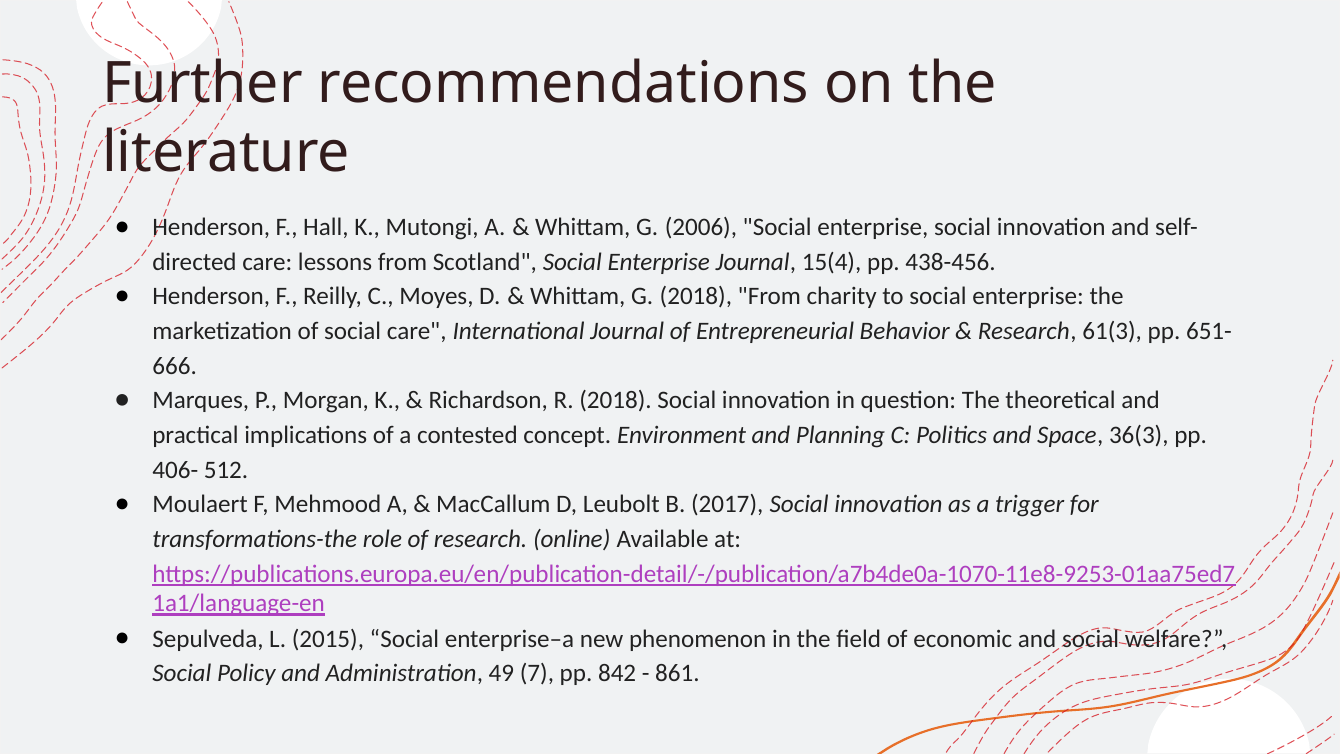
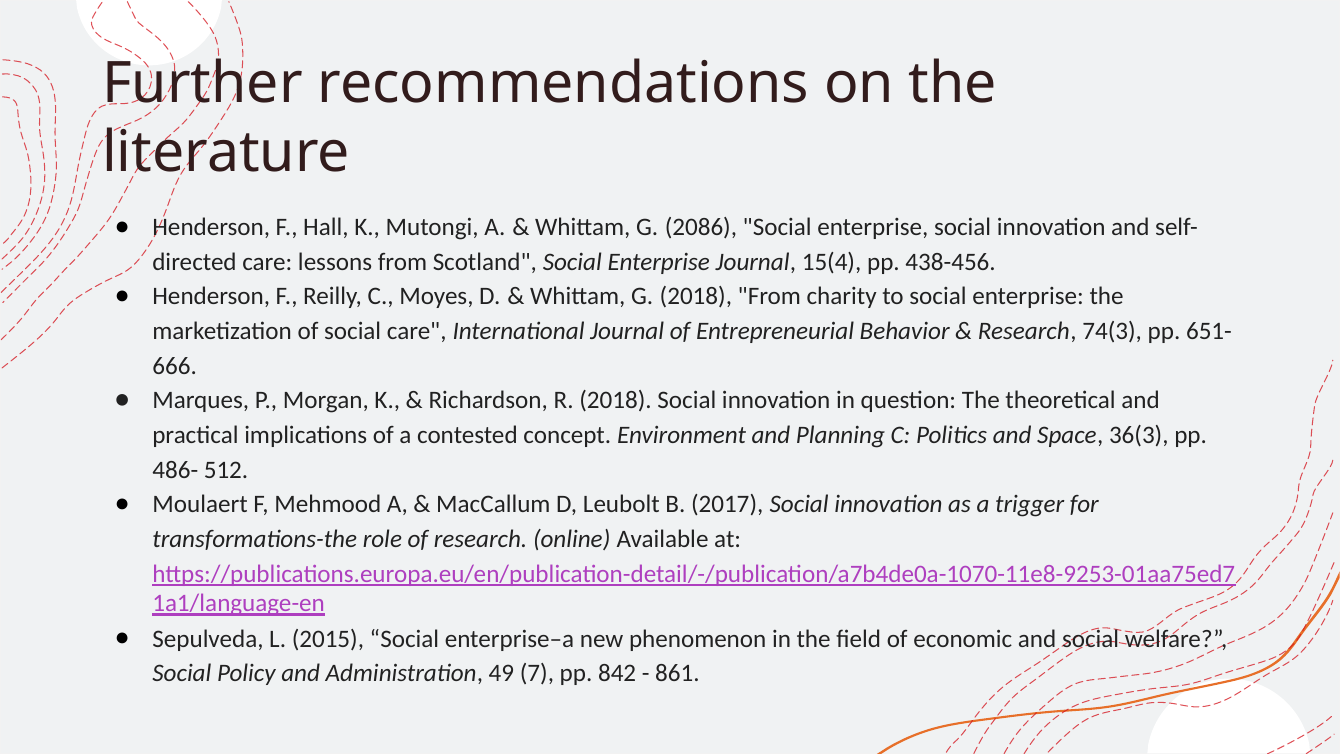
2006: 2006 -> 2086
61(3: 61(3 -> 74(3
406-: 406- -> 486-
